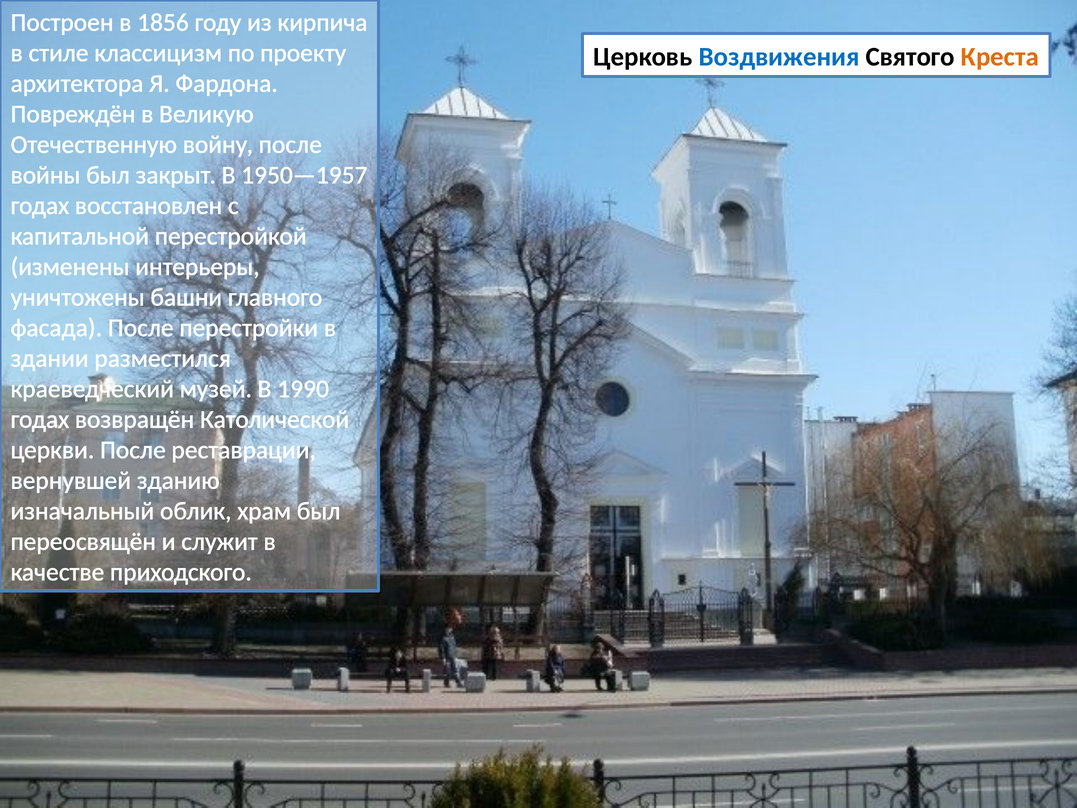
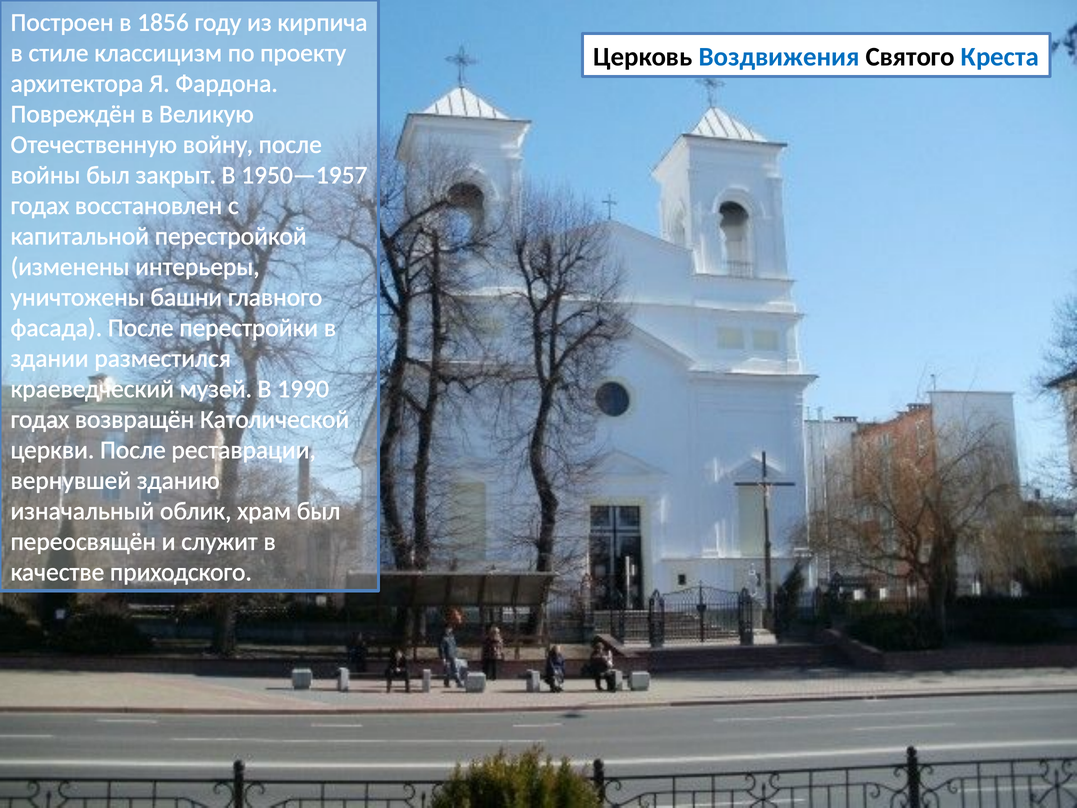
Креста colour: orange -> blue
